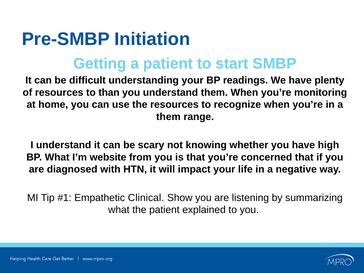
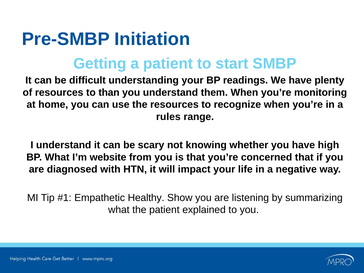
them at (168, 117): them -> rules
Clinical: Clinical -> Healthy
